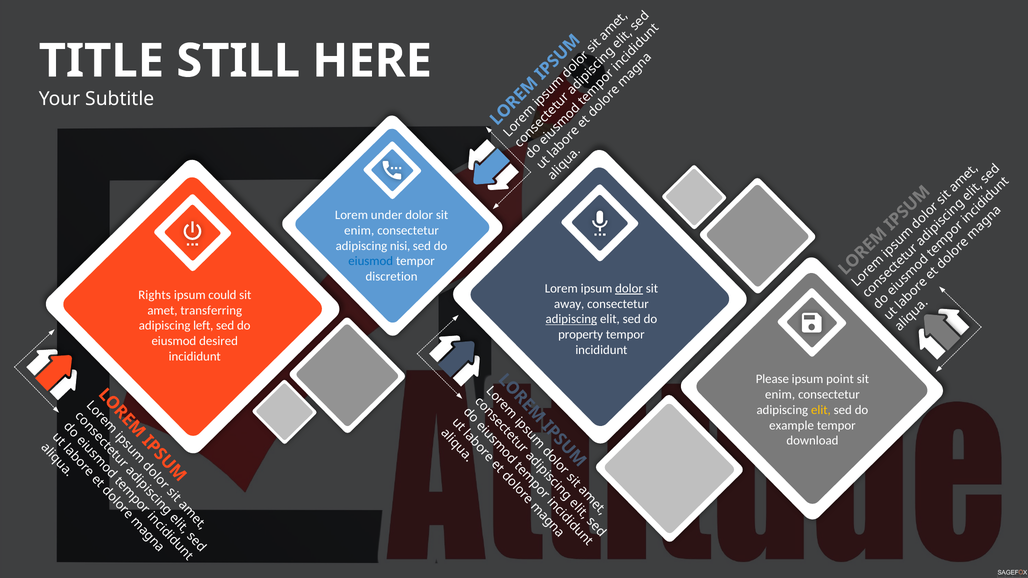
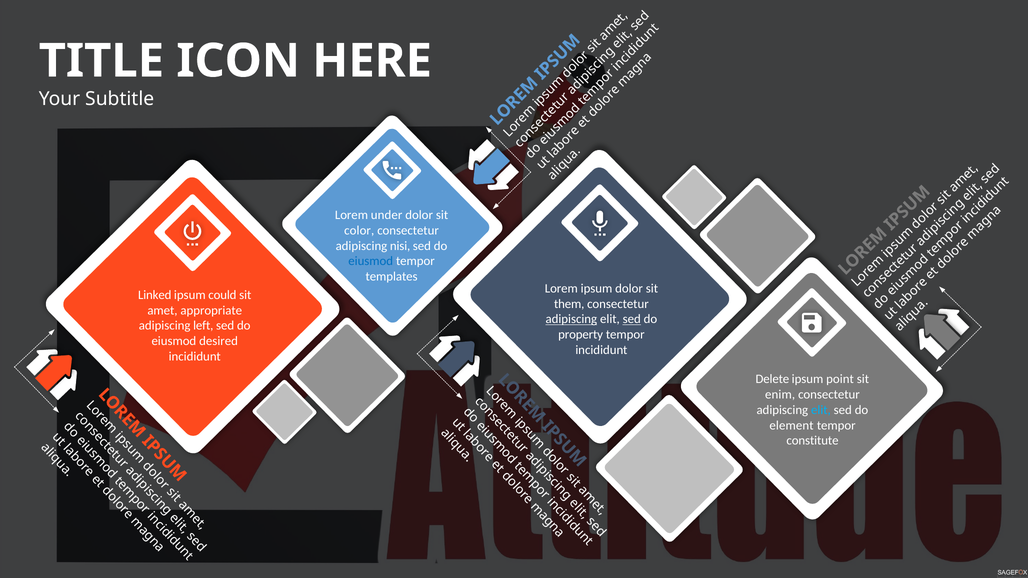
STILL: STILL -> ICON
enim at (359, 231): enim -> color
discretion: discretion -> templates
dolor at (629, 288) underline: present -> none
Rights: Rights -> Linked
away: away -> them
transferring: transferring -> appropriate
sed at (632, 319) underline: none -> present
Please: Please -> Delete
elit at (821, 410) colour: yellow -> light blue
example: example -> element
download: download -> constitute
